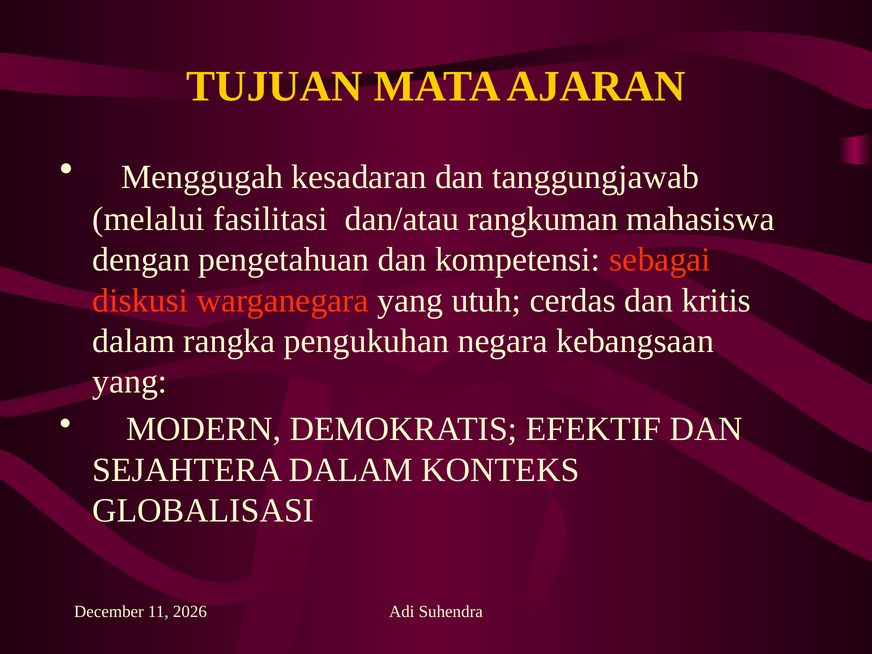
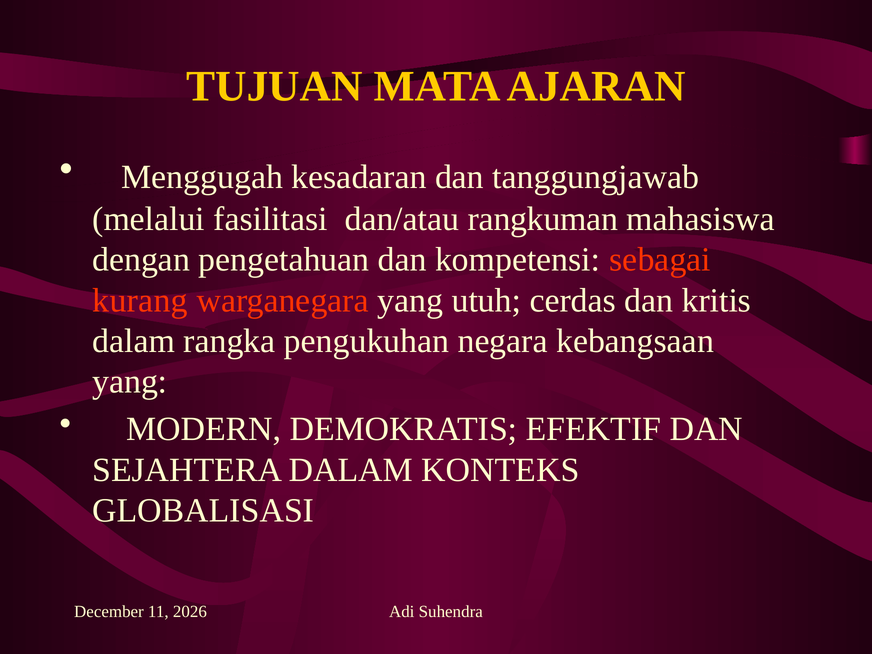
diskusi: diskusi -> kurang
